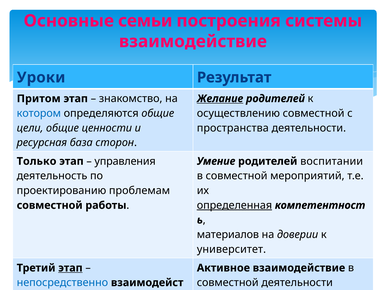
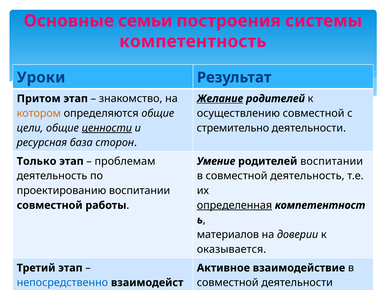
взаимодействие at (193, 41): взаимодействие -> компетентность
котором colour: blue -> orange
ценности underline: none -> present
пространства: пространства -> стремительно
управления: управления -> проблемам
совместной мероприятий: мероприятий -> деятельность
проектированию проблемам: проблемам -> воспитании
университет: университет -> оказывается
этап at (70, 267) underline: present -> none
